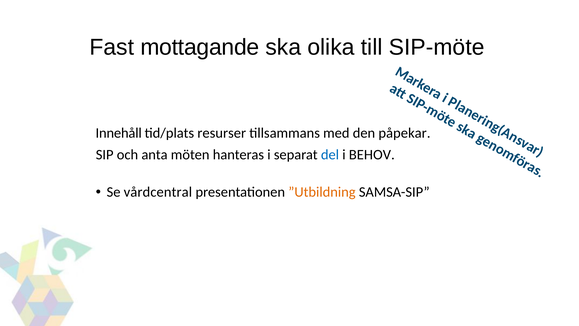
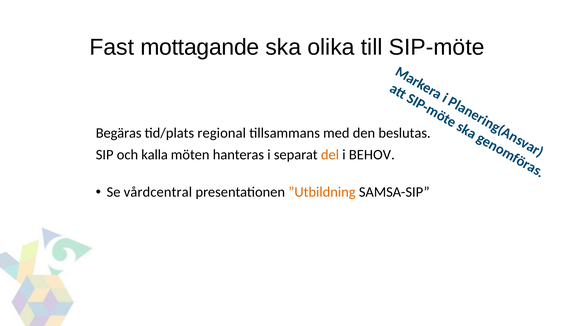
Innehåll: Innehåll -> Begäras
resurser: resurser -> regional
påpekar: påpekar -> beslutas
anta: anta -> kalla
del colour: blue -> orange
